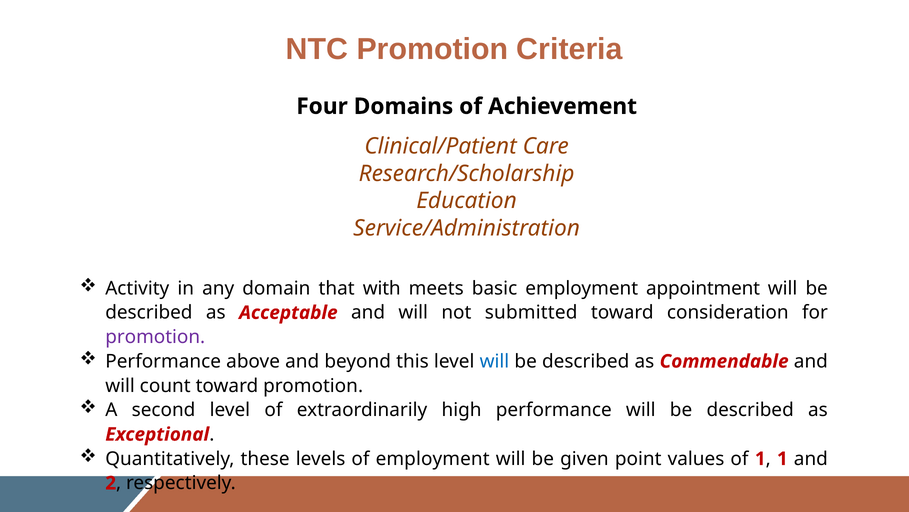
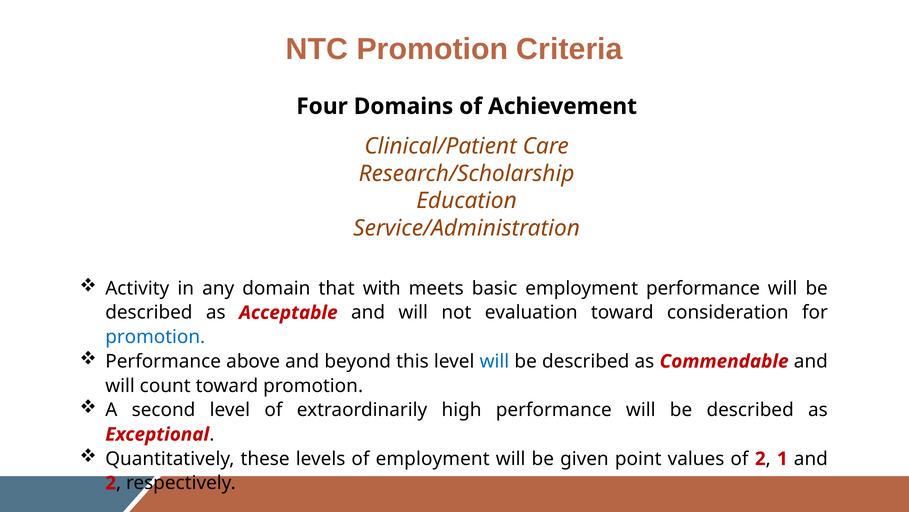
employment appointment: appointment -> performance
submitted: submitted -> evaluation
promotion at (155, 337) colour: purple -> blue
of 1: 1 -> 2
